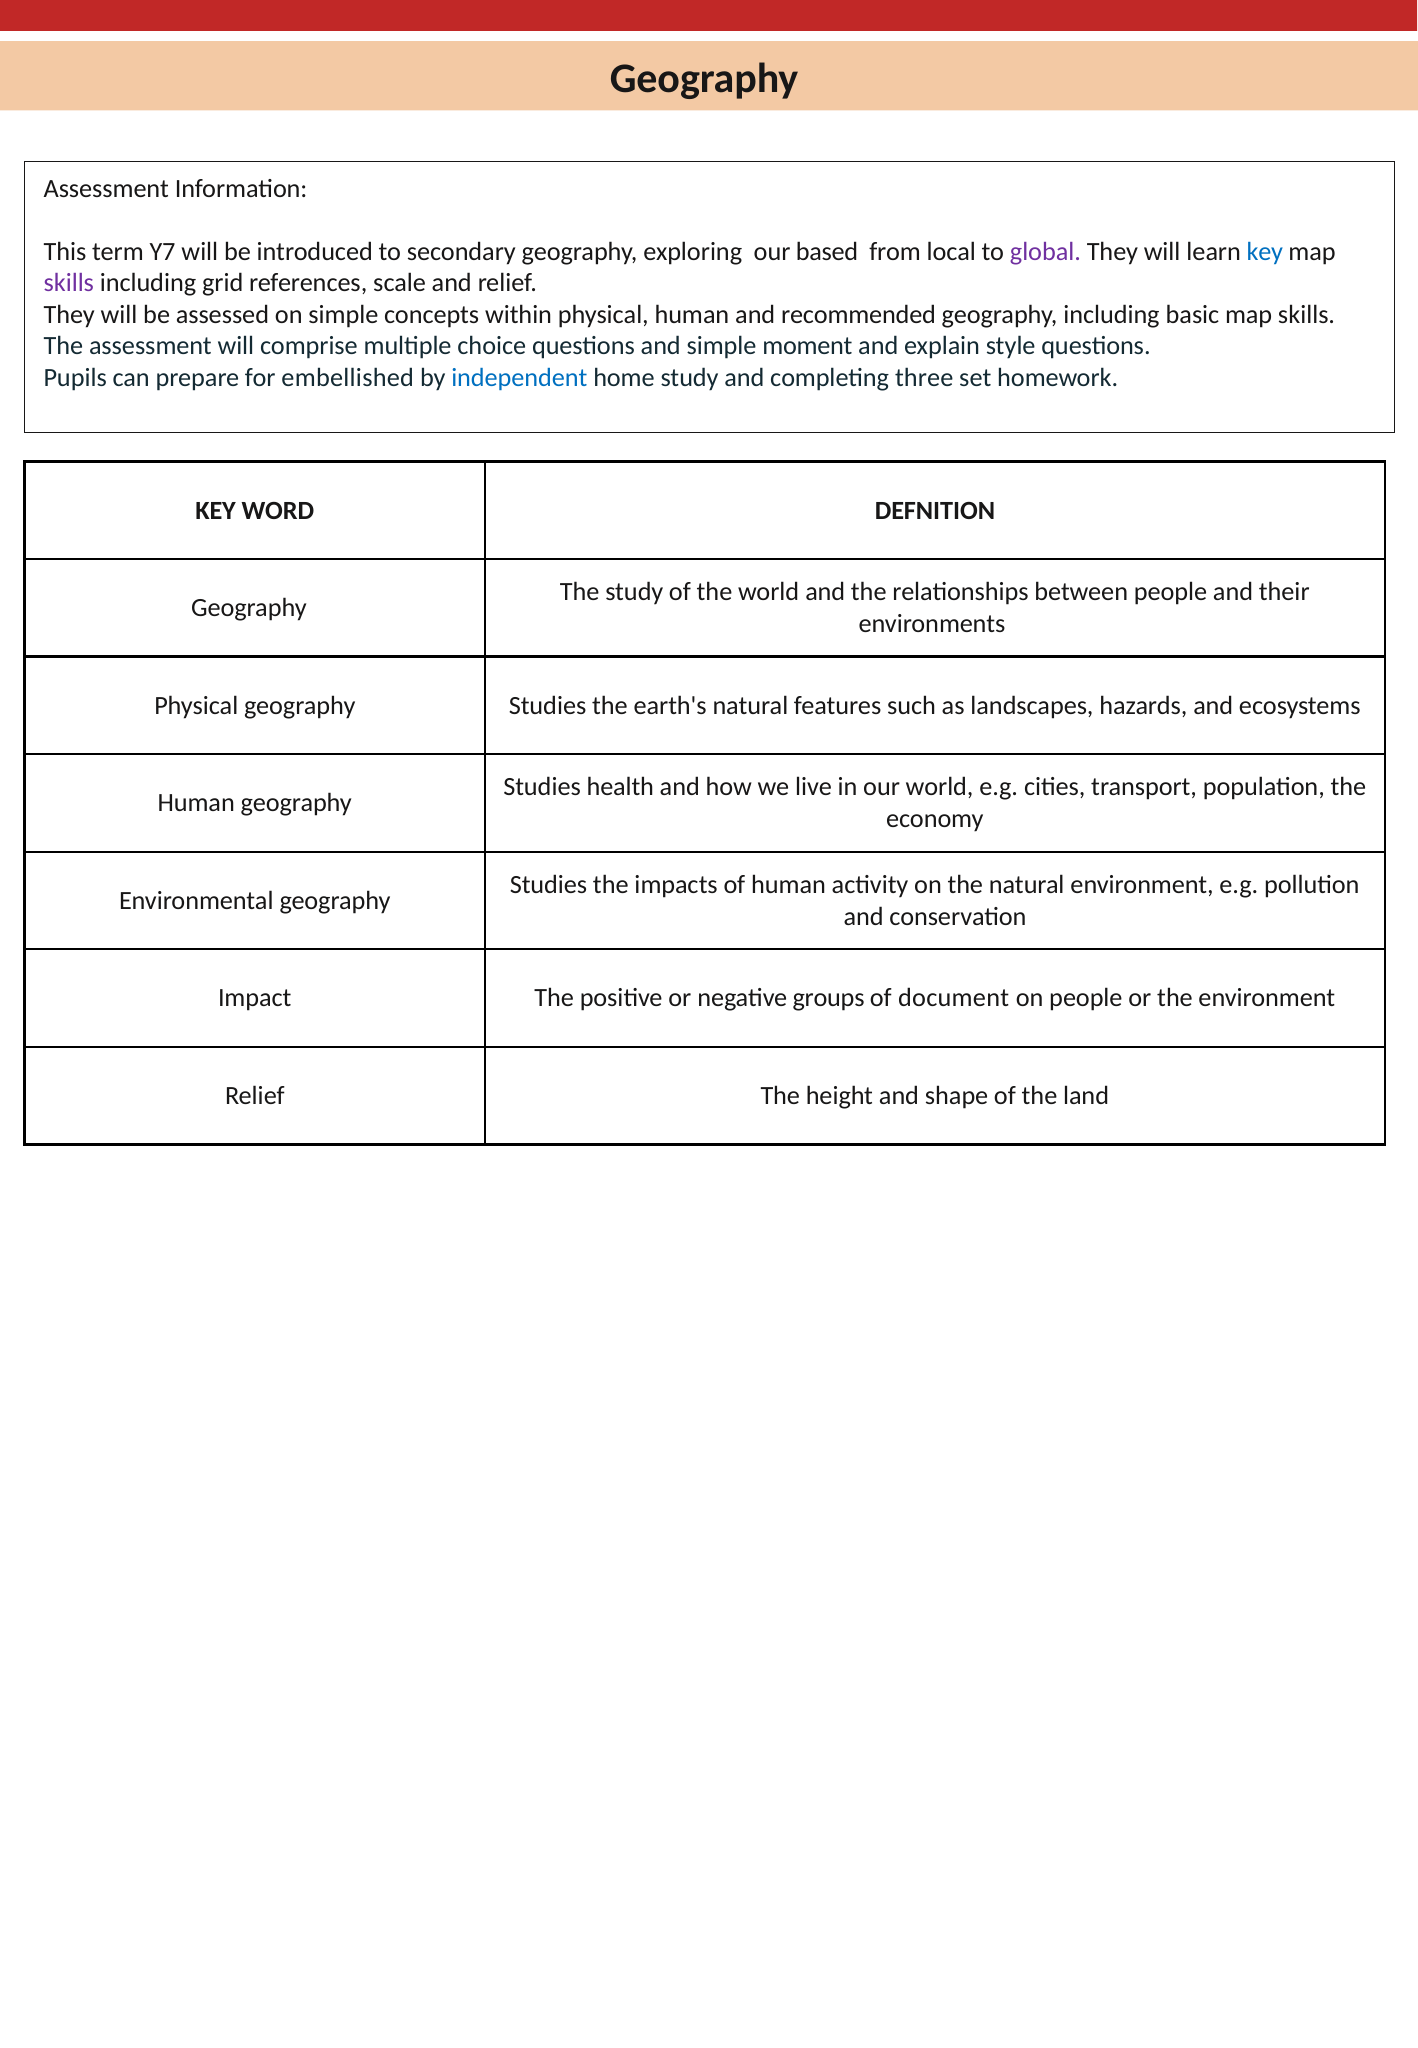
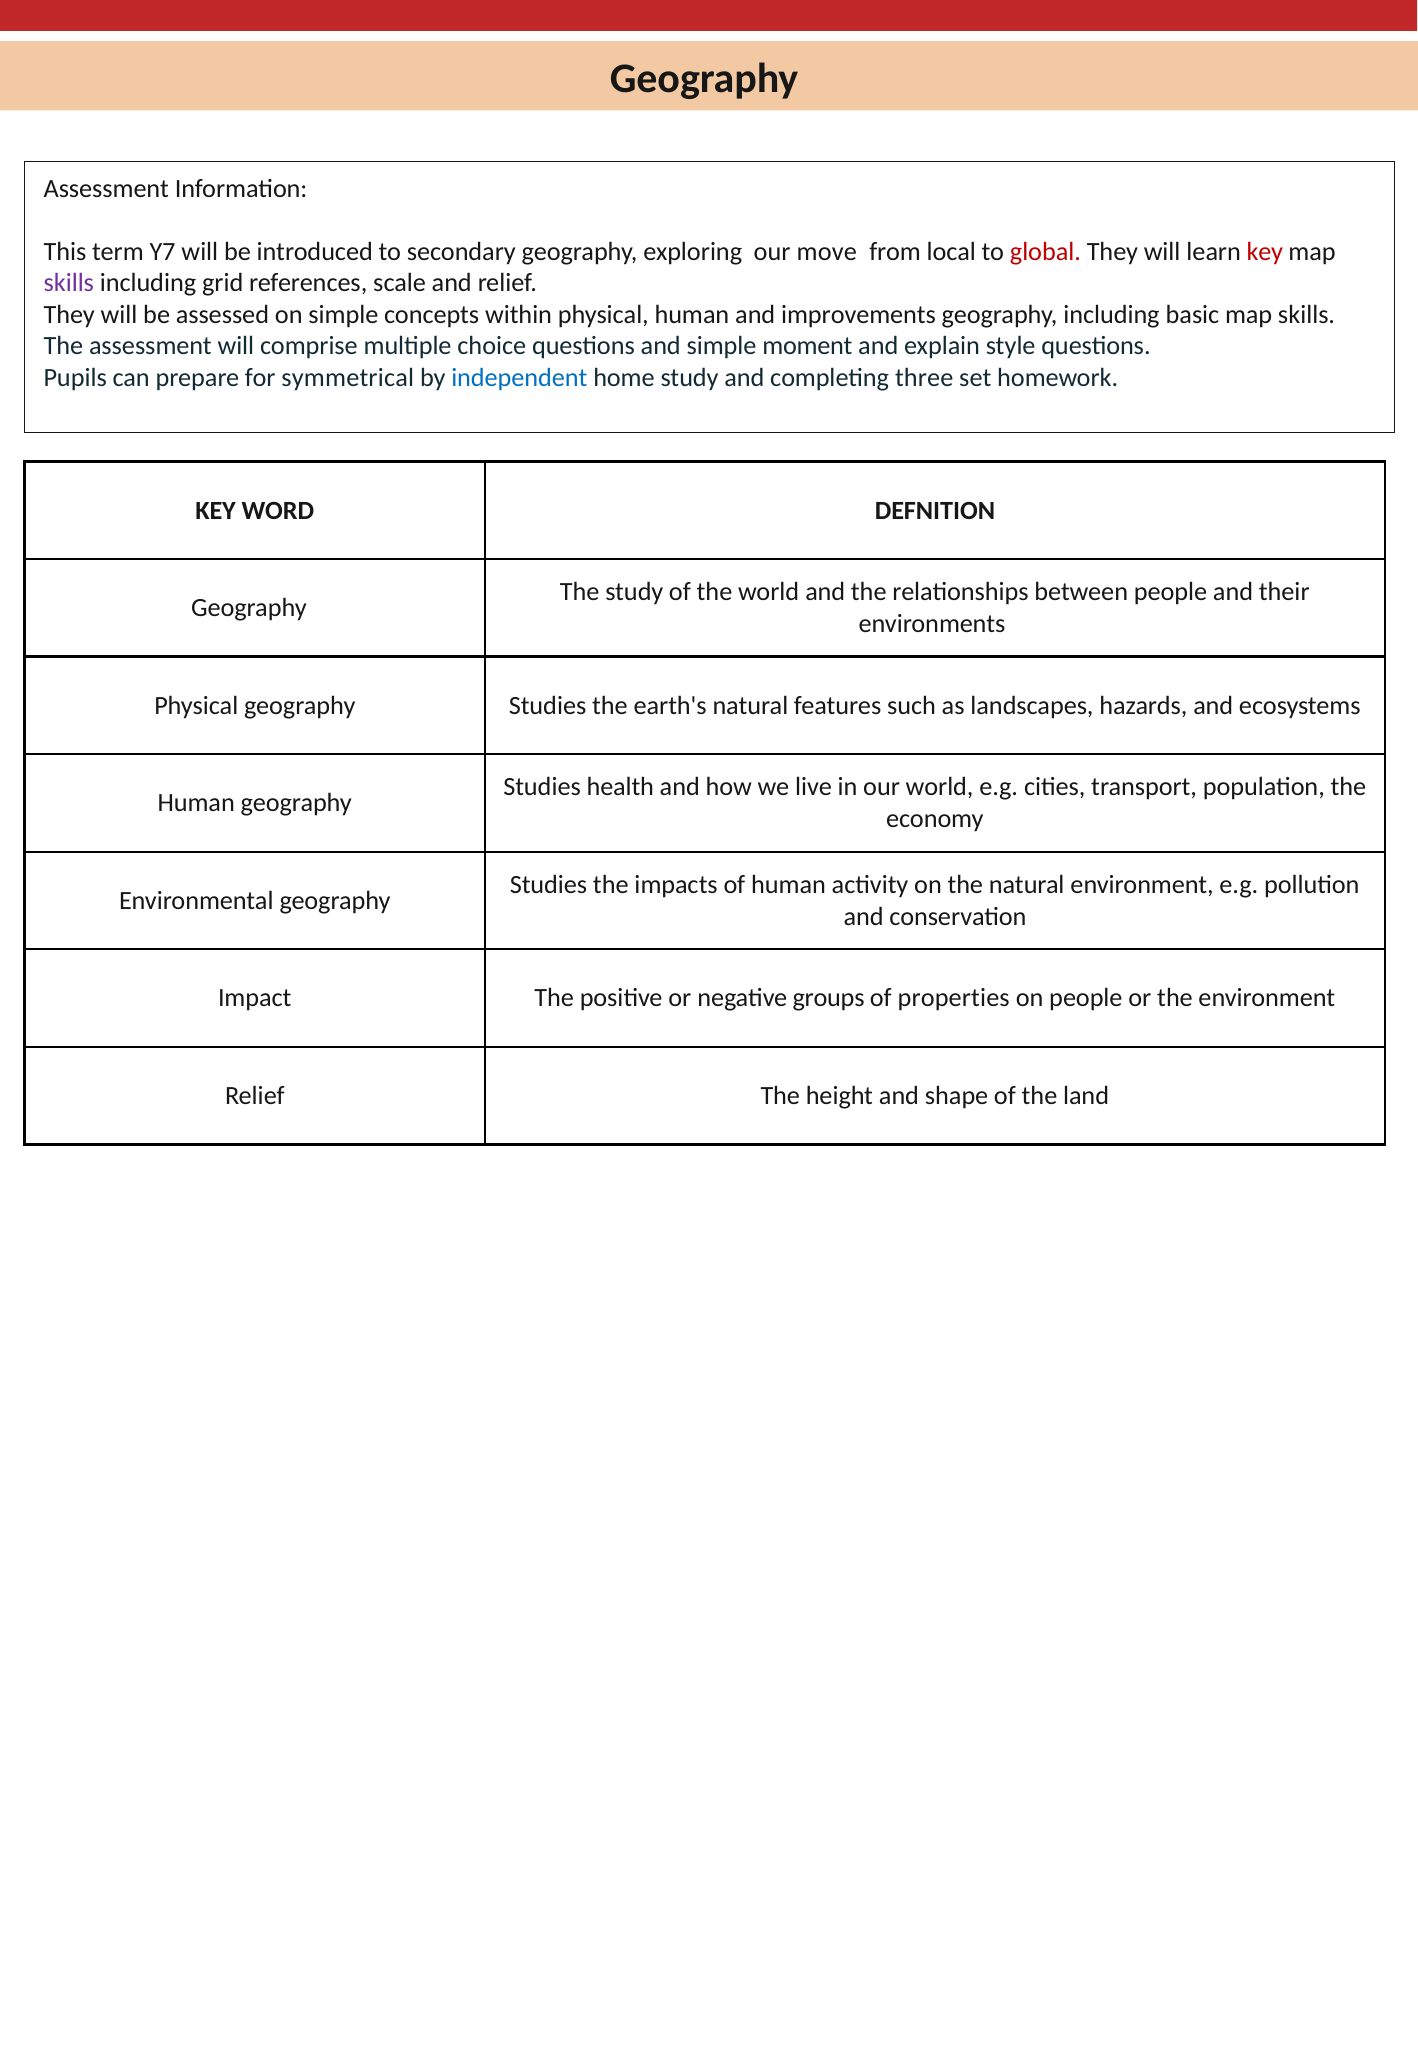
based: based -> move
global colour: purple -> red
key at (1265, 251) colour: blue -> red
recommended: recommended -> improvements
embellished: embellished -> symmetrical
document: document -> properties
